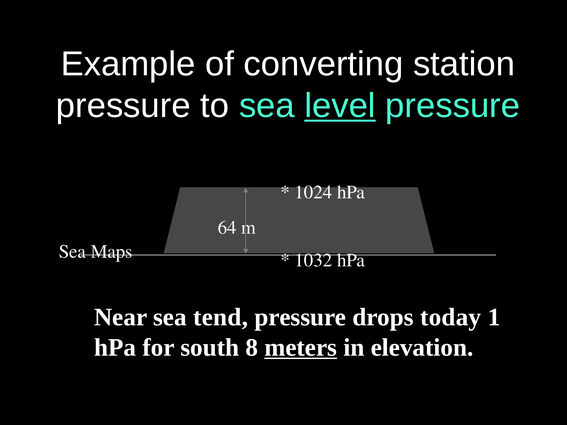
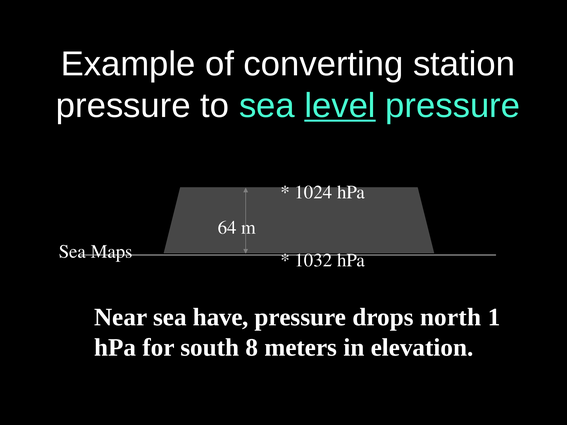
tend: tend -> have
today: today -> north
meters underline: present -> none
